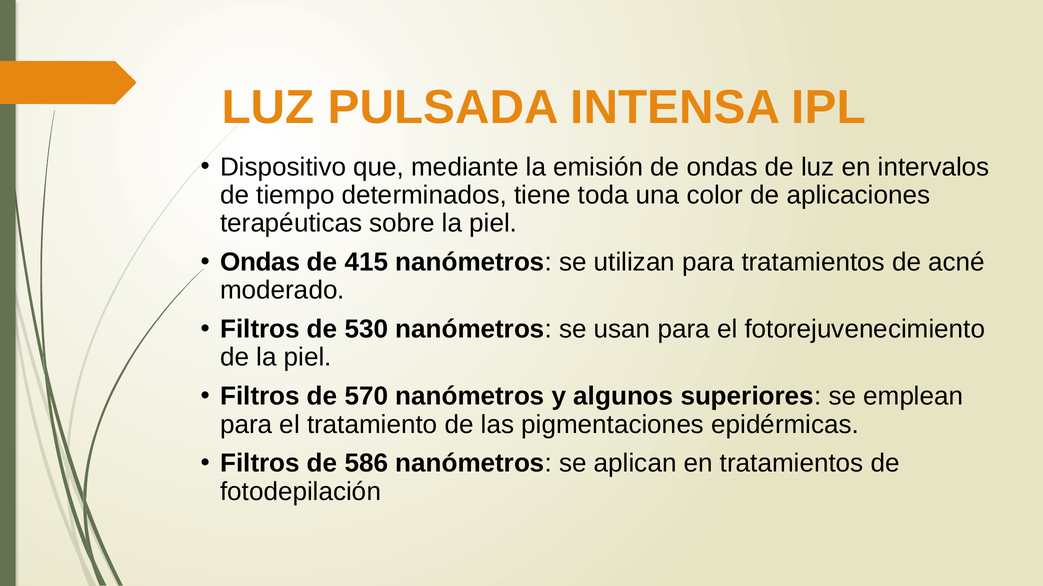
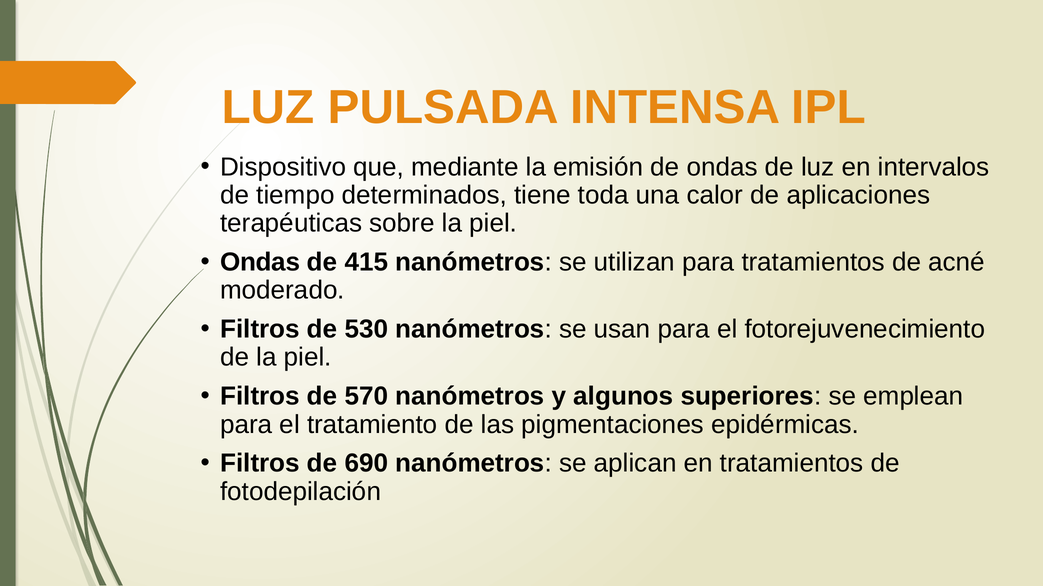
color: color -> calor
586: 586 -> 690
